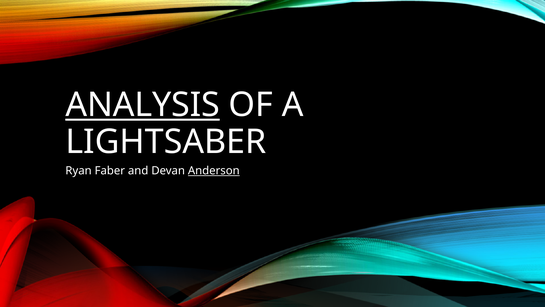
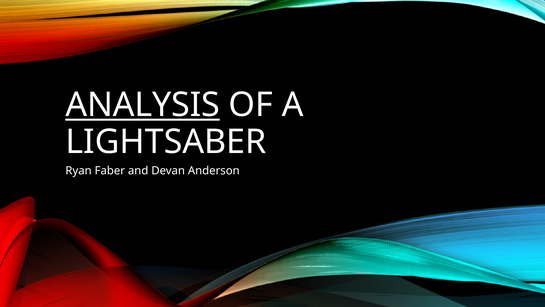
Anderson underline: present -> none
